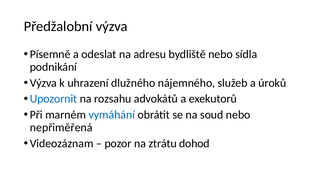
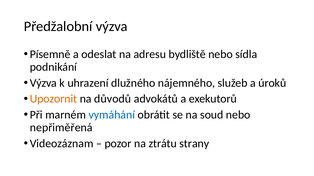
Upozornit colour: blue -> orange
rozsahu: rozsahu -> důvodů
dohod: dohod -> strany
